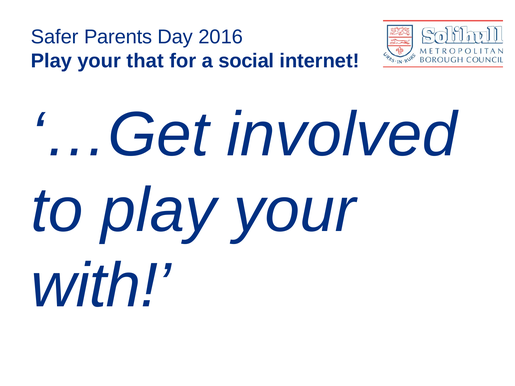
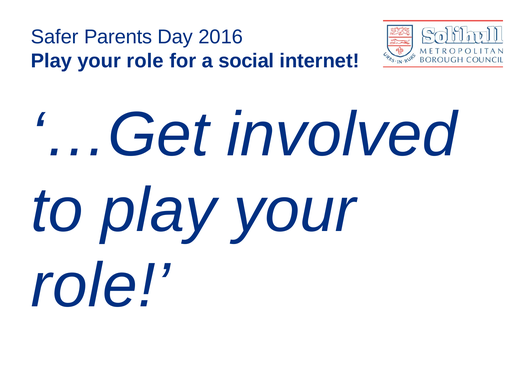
that at (145, 61): that -> role
with at (101, 286): with -> role
